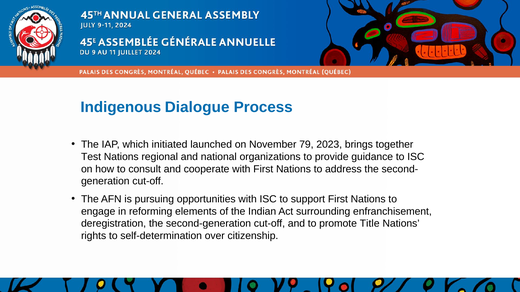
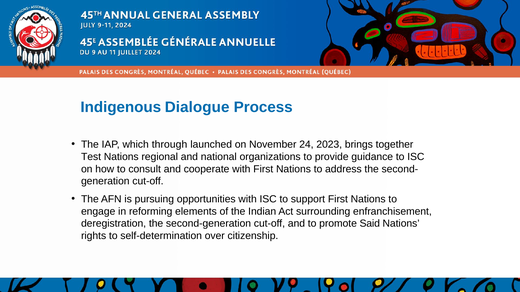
initiated: initiated -> through
79: 79 -> 24
Title: Title -> Said
